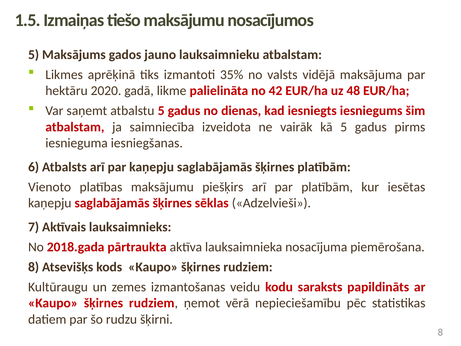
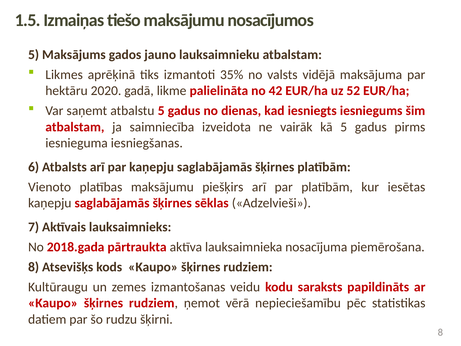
48: 48 -> 52
